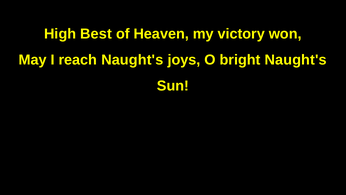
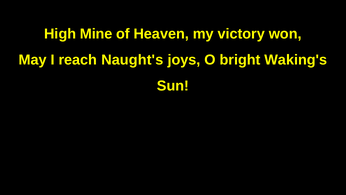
Best: Best -> Mine
bright Naught's: Naught's -> Waking's
